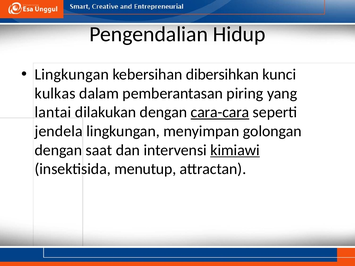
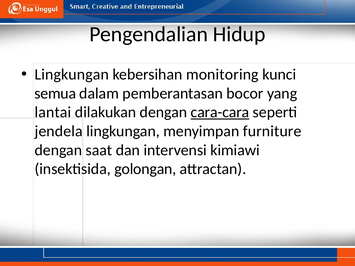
dibersihkan: dibersihkan -> monitoring
kulkas: kulkas -> semua
piring: piring -> bocor
golongan: golongan -> furniture
kimiawi underline: present -> none
menutup: menutup -> golongan
